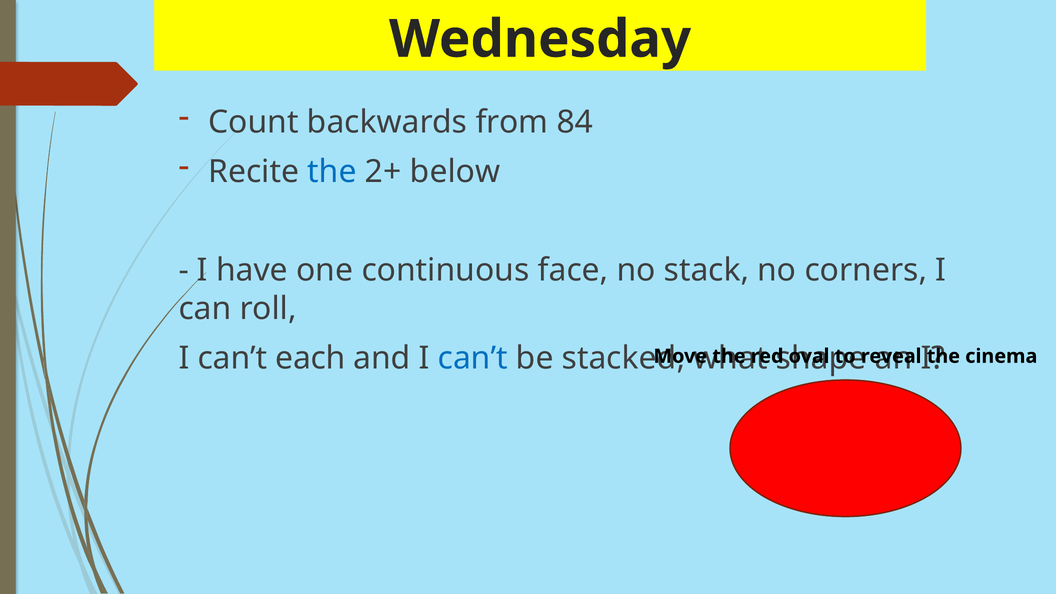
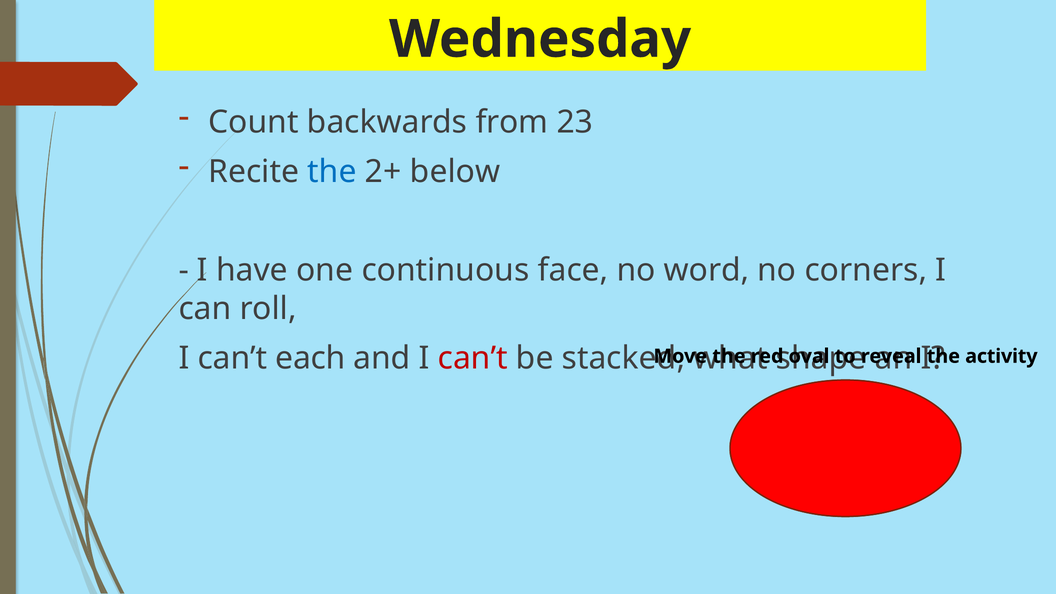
84: 84 -> 23
stack: stack -> word
can’t at (473, 358) colour: blue -> red
cinema: cinema -> activity
